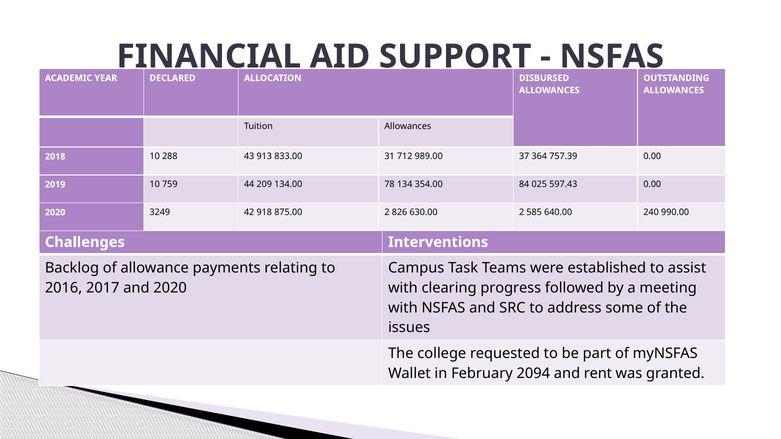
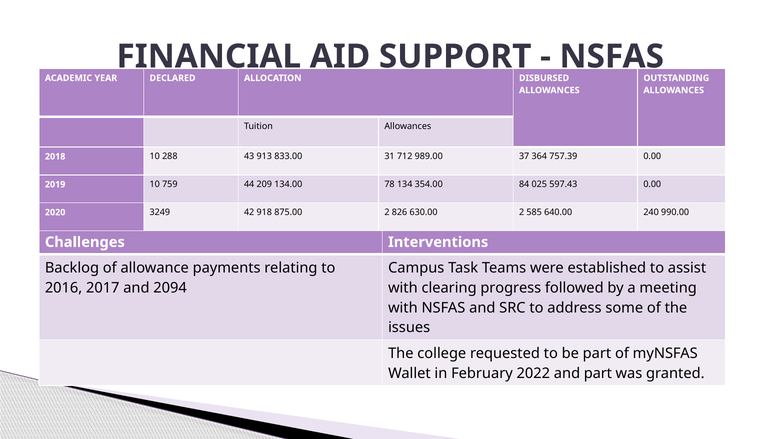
and 2020: 2020 -> 2094
2094: 2094 -> 2022
and rent: rent -> part
